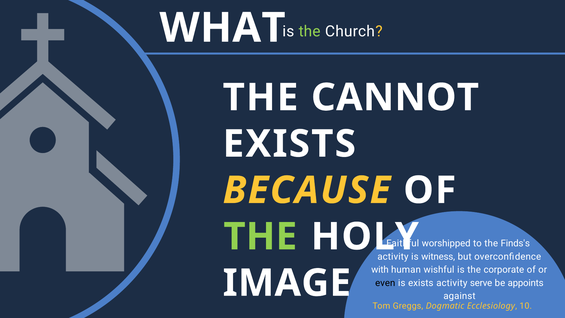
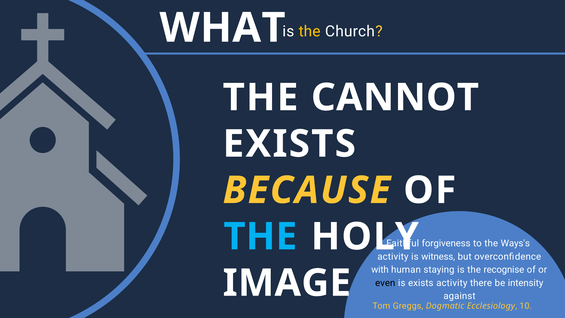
the at (310, 32) colour: light green -> yellow
THE at (260, 237) colour: light green -> light blue
worshipped: worshipped -> forgiveness
Finds's: Finds's -> Ways's
wishful: wishful -> staying
corporate: corporate -> recognise
serve: serve -> there
appoints: appoints -> intensity
